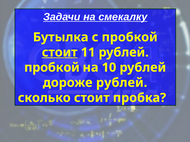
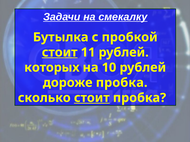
пробкой at (52, 68): пробкой -> которых
дороже рублей: рублей -> пробка
стоит at (92, 98) underline: none -> present
